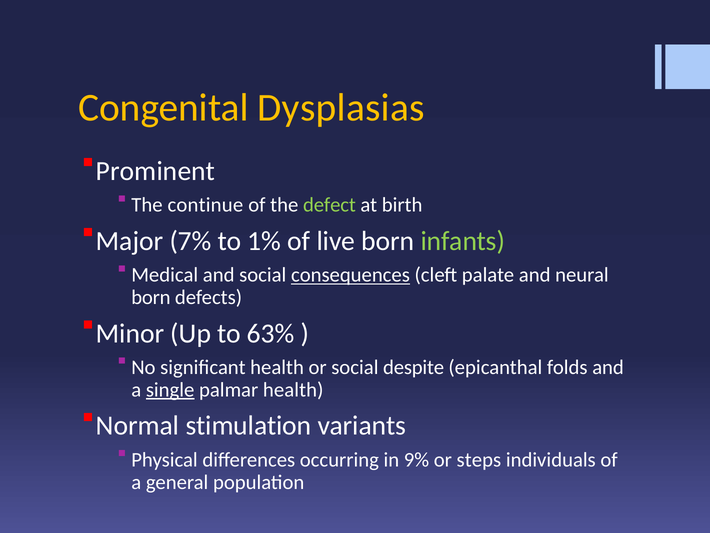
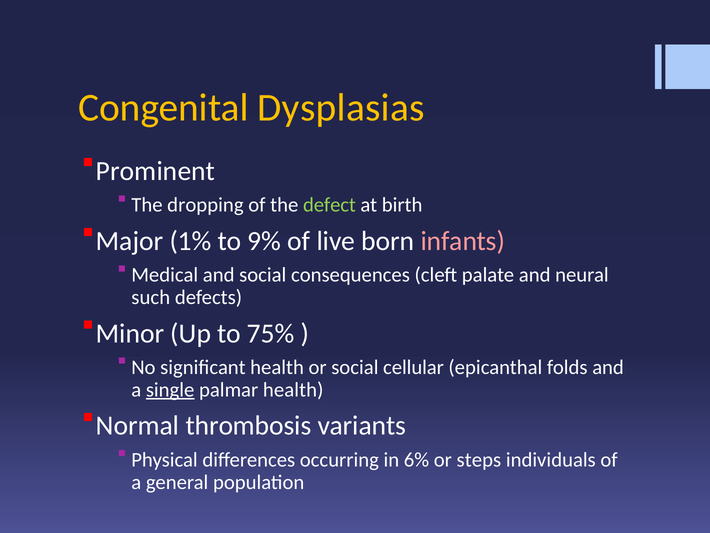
continue: continue -> dropping
7%: 7% -> 1%
1%: 1% -> 9%
infants colour: light green -> pink
consequences underline: present -> none
born at (151, 297): born -> such
63%: 63% -> 75%
despite: despite -> cellular
stimulation: stimulation -> thrombosis
9%: 9% -> 6%
